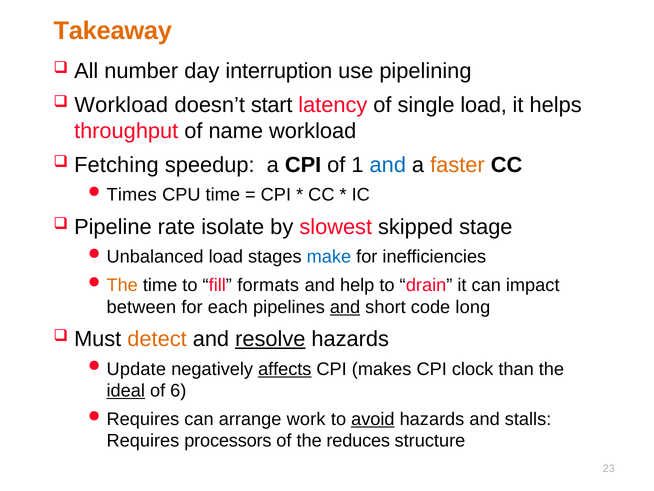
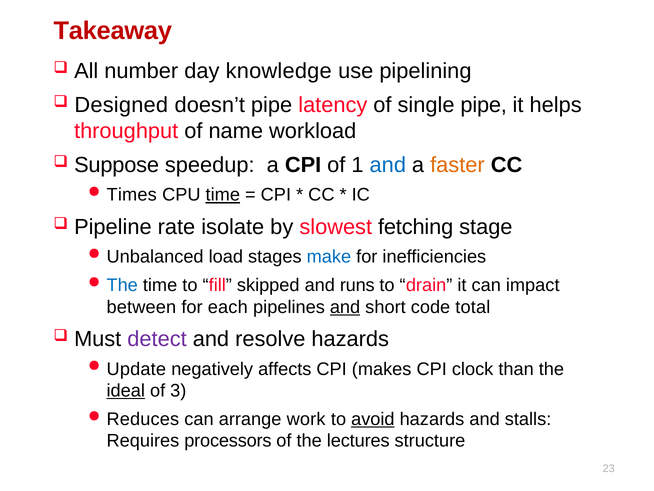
Takeaway colour: orange -> red
interruption: interruption -> knowledge
Workload at (121, 105): Workload -> Designed
doesn’t start: start -> pipe
single load: load -> pipe
Fetching: Fetching -> Suppose
time at (223, 195) underline: none -> present
skipped: skipped -> fetching
The at (122, 285) colour: orange -> blue
formats: formats -> skipped
help: help -> runs
long: long -> total
detect colour: orange -> purple
resolve underline: present -> none
affects underline: present -> none
6: 6 -> 3
Requires at (143, 419): Requires -> Reduces
reduces: reduces -> lectures
